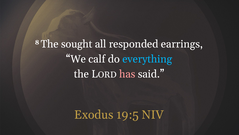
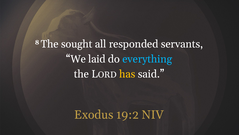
earrings: earrings -> servants
calf: calf -> laid
has colour: pink -> yellow
19:5: 19:5 -> 19:2
